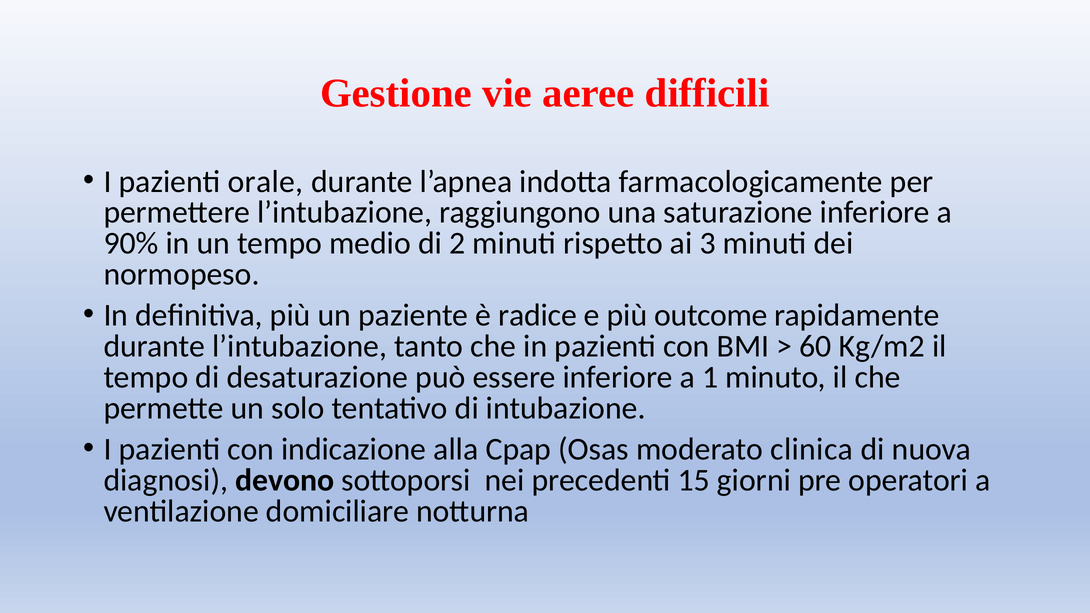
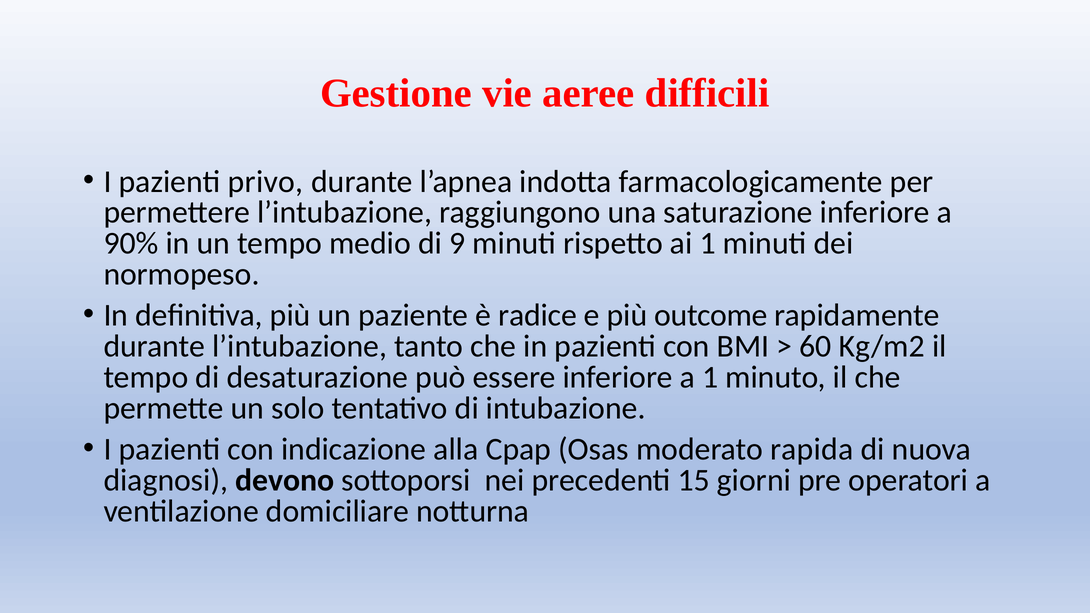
orale: orale -> privo
2: 2 -> 9
ai 3: 3 -> 1
clinica: clinica -> rapida
